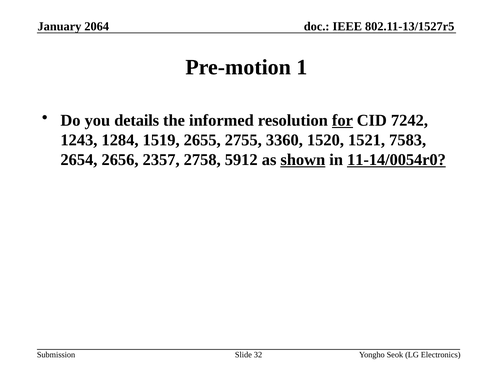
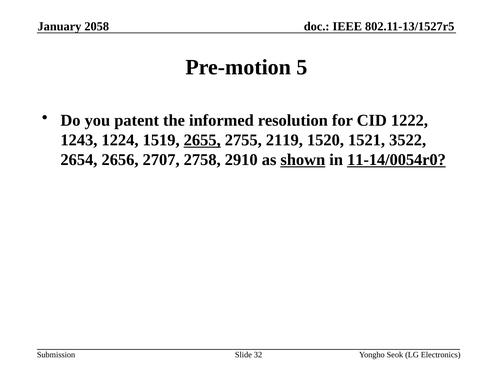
2064: 2064 -> 2058
1: 1 -> 5
details: details -> patent
for underline: present -> none
7242: 7242 -> 1222
1284: 1284 -> 1224
2655 underline: none -> present
3360: 3360 -> 2119
7583: 7583 -> 3522
2357: 2357 -> 2707
5912: 5912 -> 2910
